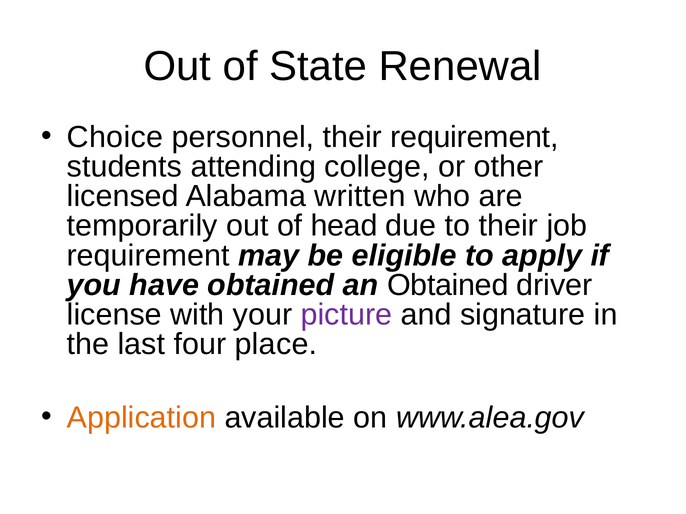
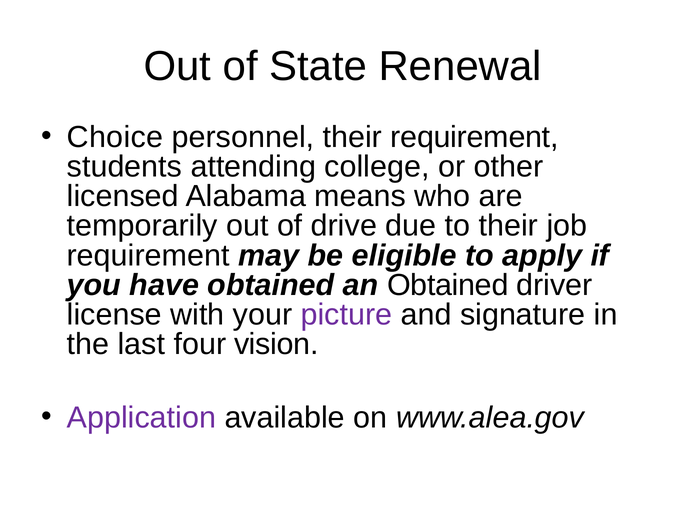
written: written -> means
head: head -> drive
place: place -> vision
Application colour: orange -> purple
